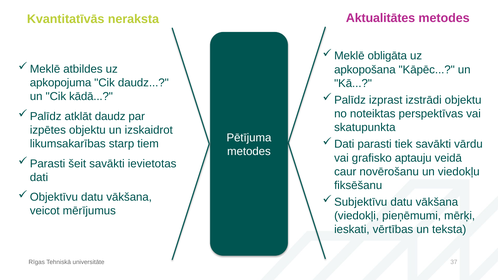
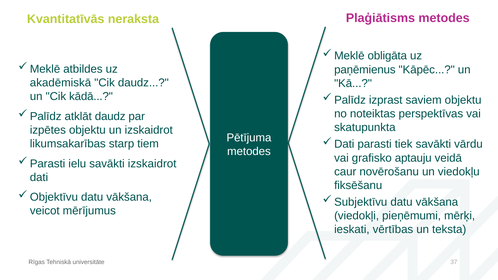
Aktualitātes: Aktualitātes -> Plaģiātisms
apkopošana: apkopošana -> paņēmienus
apkopojuma: apkopojuma -> akadēmiskā
izstrādi: izstrādi -> saviem
šeit: šeit -> ielu
savākti ievietotas: ievietotas -> izskaidrot
